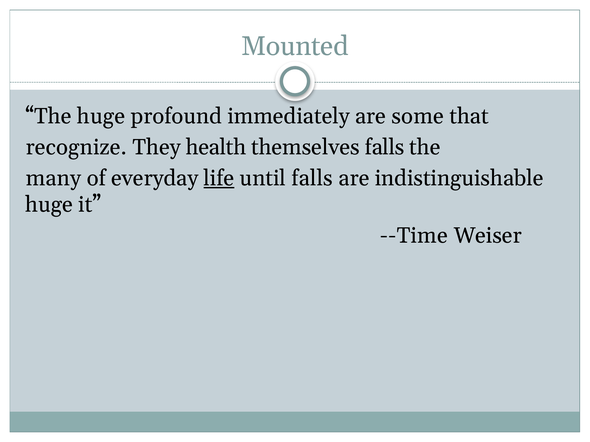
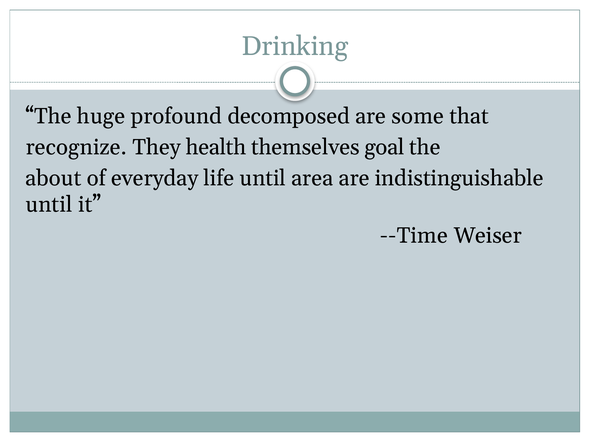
Mounted: Mounted -> Drinking
immediately: immediately -> decomposed
themselves falls: falls -> goal
many: many -> about
life underline: present -> none
until falls: falls -> area
huge at (49, 205): huge -> until
